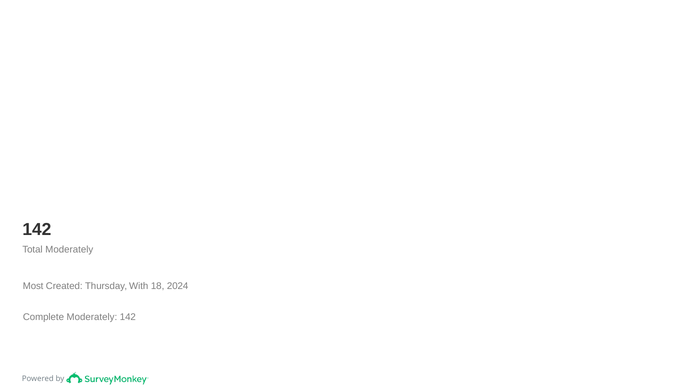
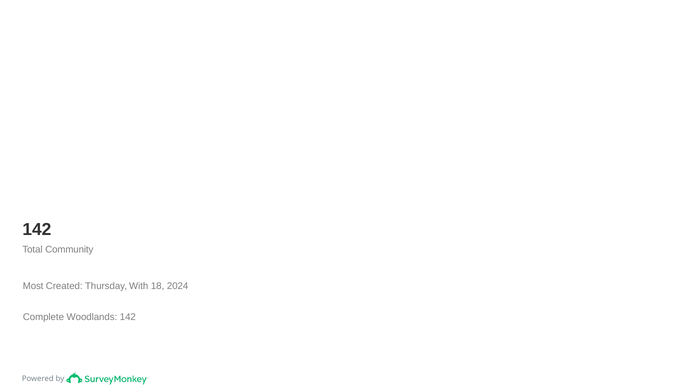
Total Moderately: Moderately -> Community
Complete Moderately: Moderately -> Woodlands
